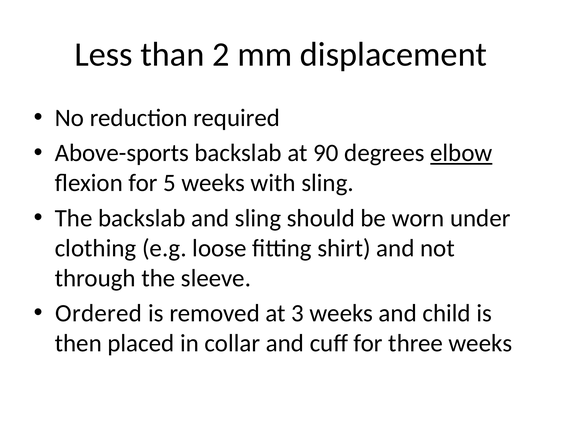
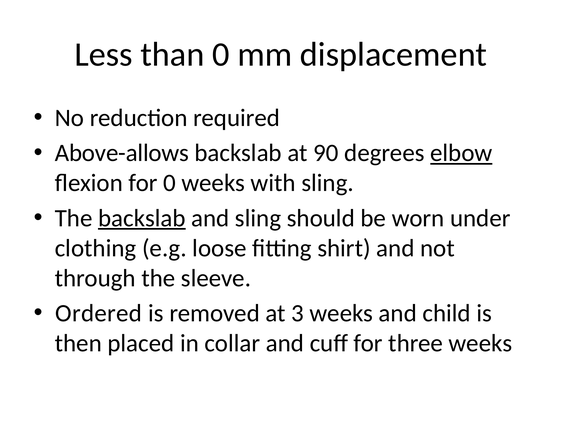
than 2: 2 -> 0
Above-sports: Above-sports -> Above-allows
for 5: 5 -> 0
backslab at (142, 218) underline: none -> present
